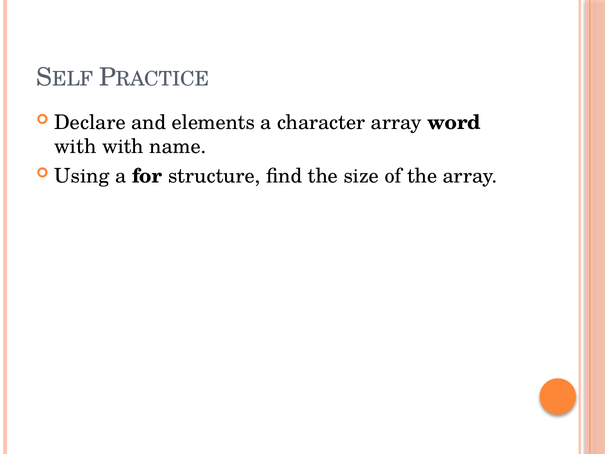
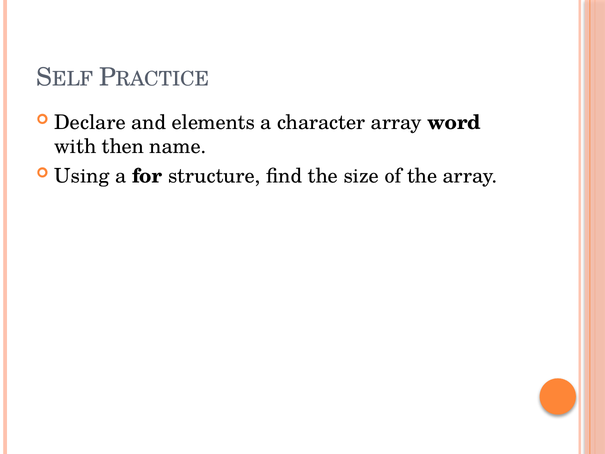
with with: with -> then
